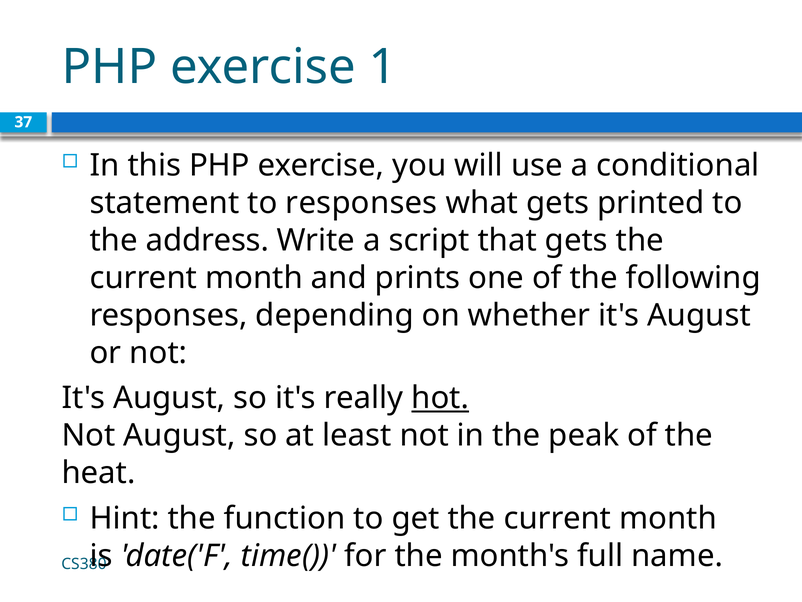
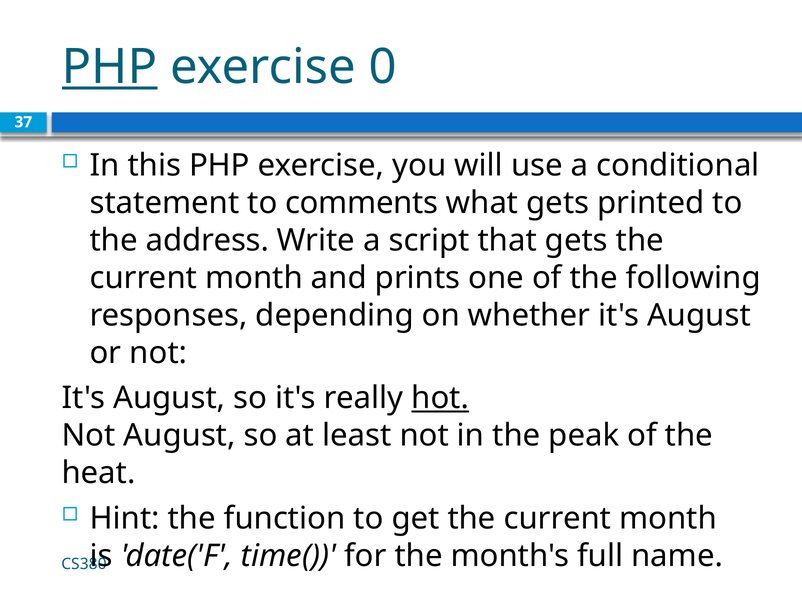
PHP at (110, 67) underline: none -> present
1: 1 -> 0
to responses: responses -> comments
